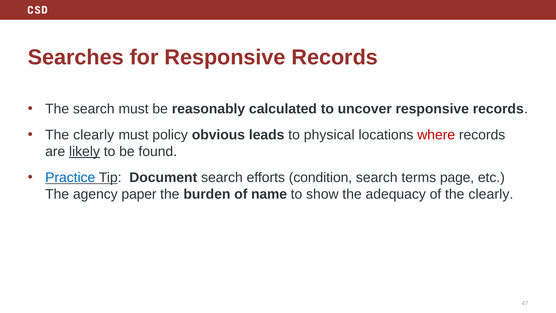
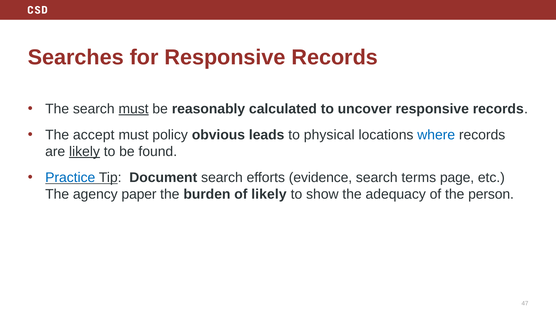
must at (134, 109) underline: none -> present
clearly at (94, 135): clearly -> accept
where colour: red -> blue
condition: condition -> evidence
of name: name -> likely
of the clearly: clearly -> person
